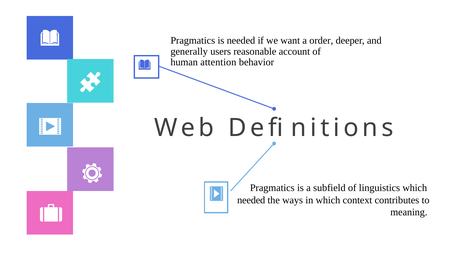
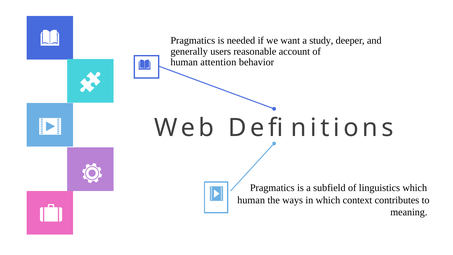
order: order -> study
needed at (251, 200): needed -> human
